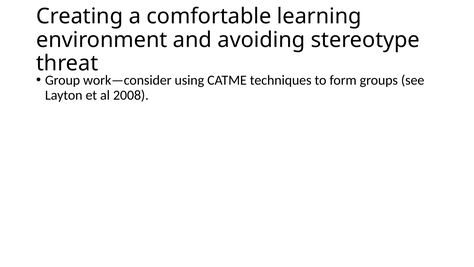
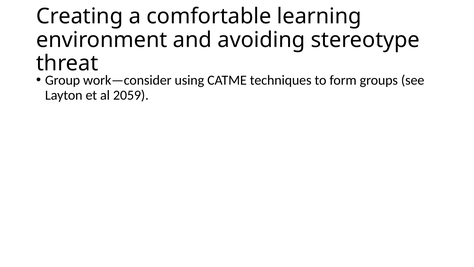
2008: 2008 -> 2059
